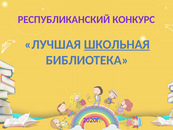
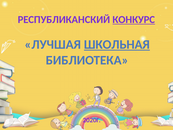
КОНКУРС underline: none -> present
